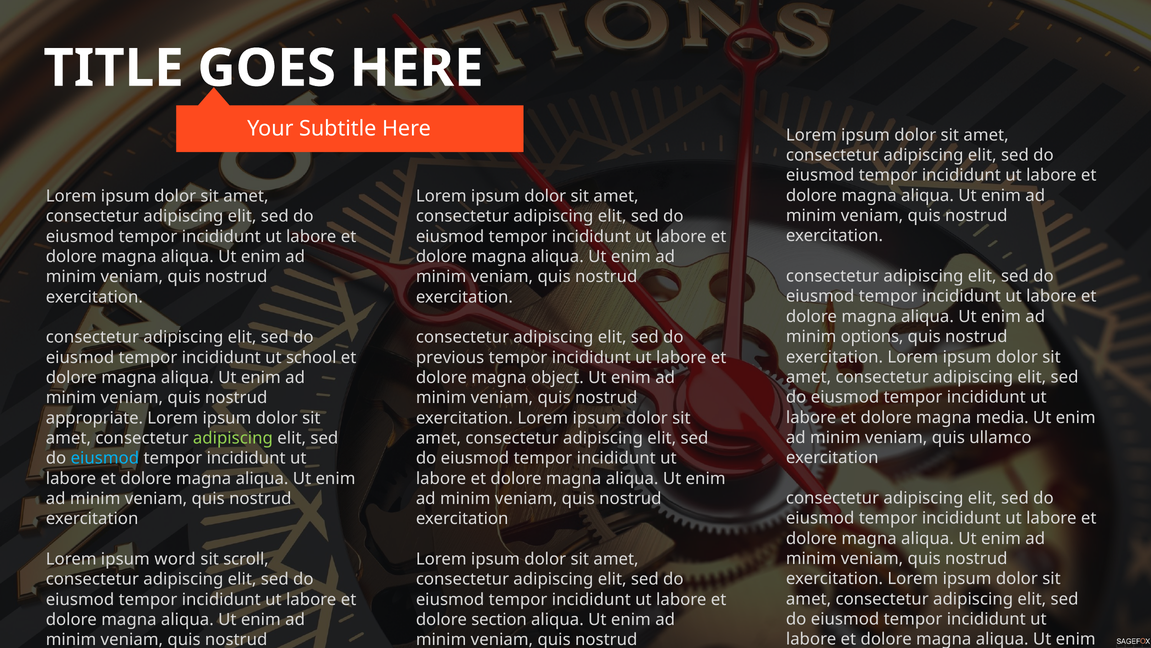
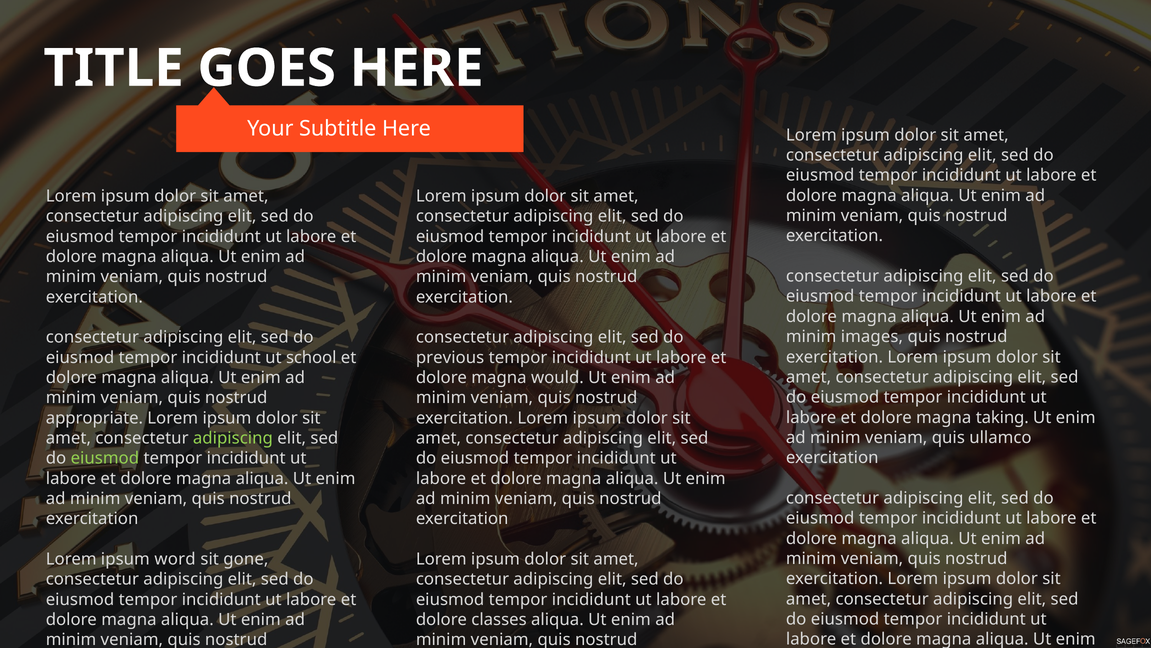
options: options -> images
object: object -> would
media: media -> taking
eiusmod at (105, 458) colour: light blue -> light green
scroll: scroll -> gone
section: section -> classes
